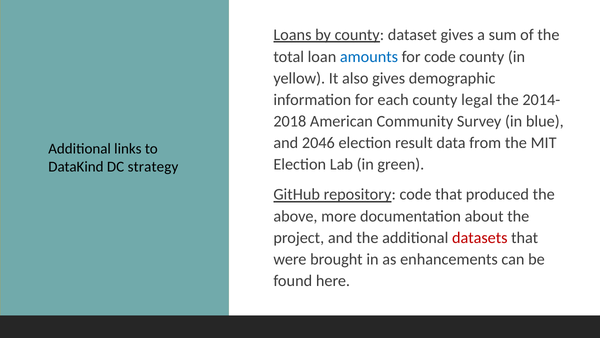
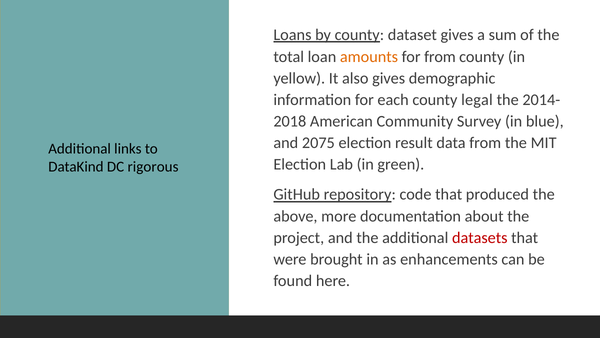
amounts colour: blue -> orange
for code: code -> from
2046: 2046 -> 2075
strategy: strategy -> rigorous
